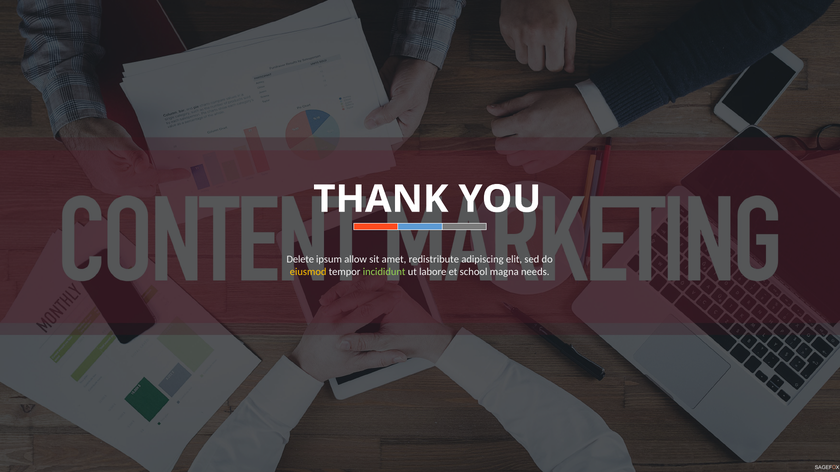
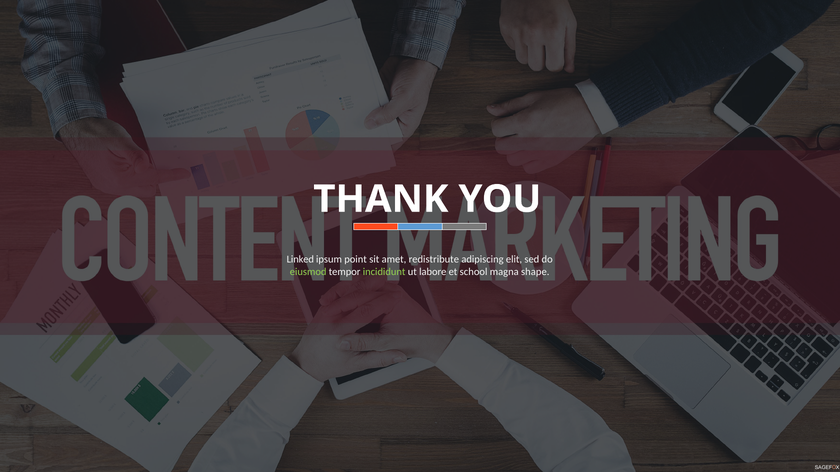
Delete: Delete -> Linked
allow: allow -> point
eiusmod colour: yellow -> light green
needs: needs -> shape
